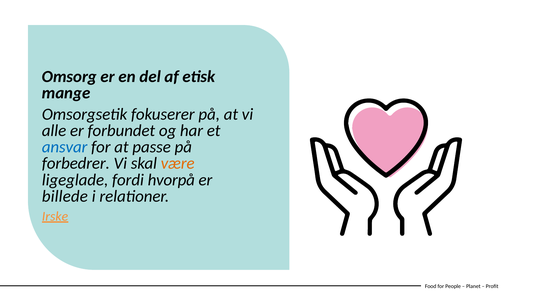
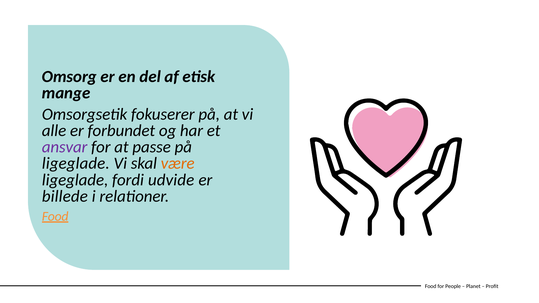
ansvar colour: blue -> purple
forbedrer at (76, 164): forbedrer -> ligeglade
hvorpå: hvorpå -> udvide
Irske at (55, 216): Irske -> Food
